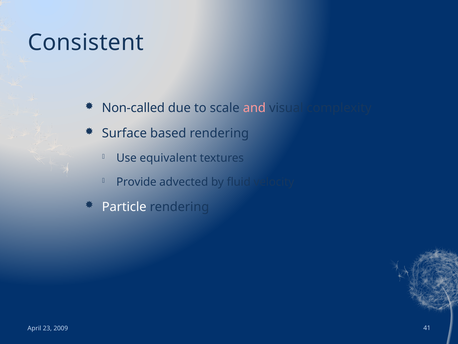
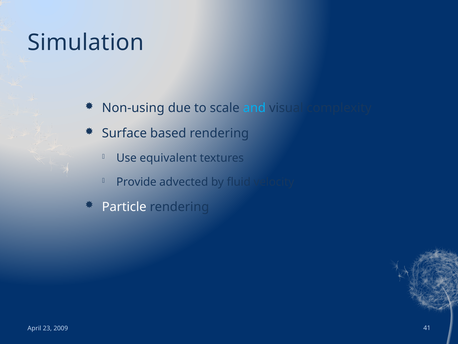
Consistent: Consistent -> Simulation
Non-called: Non-called -> Non-using
and colour: pink -> light blue
